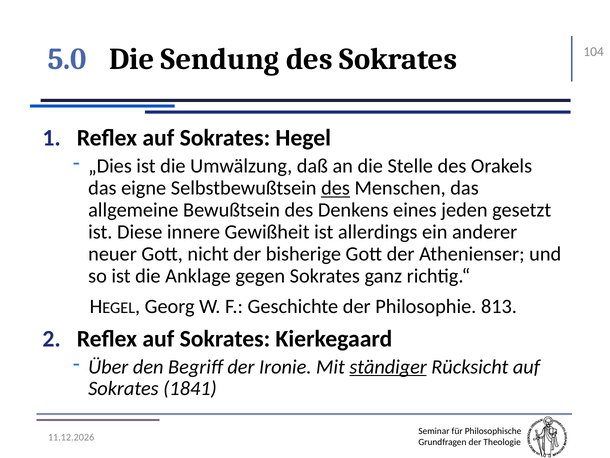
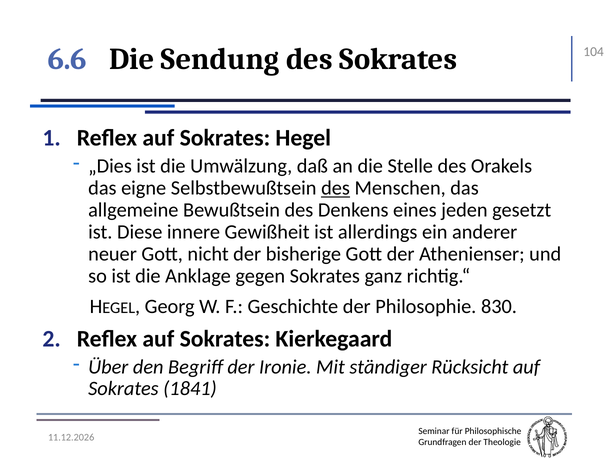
5.0: 5.0 -> 6.6
813: 813 -> 830
ständiger underline: present -> none
